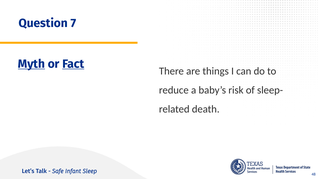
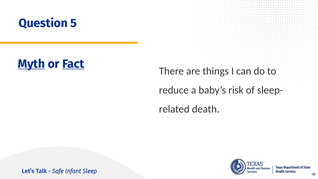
7: 7 -> 5
